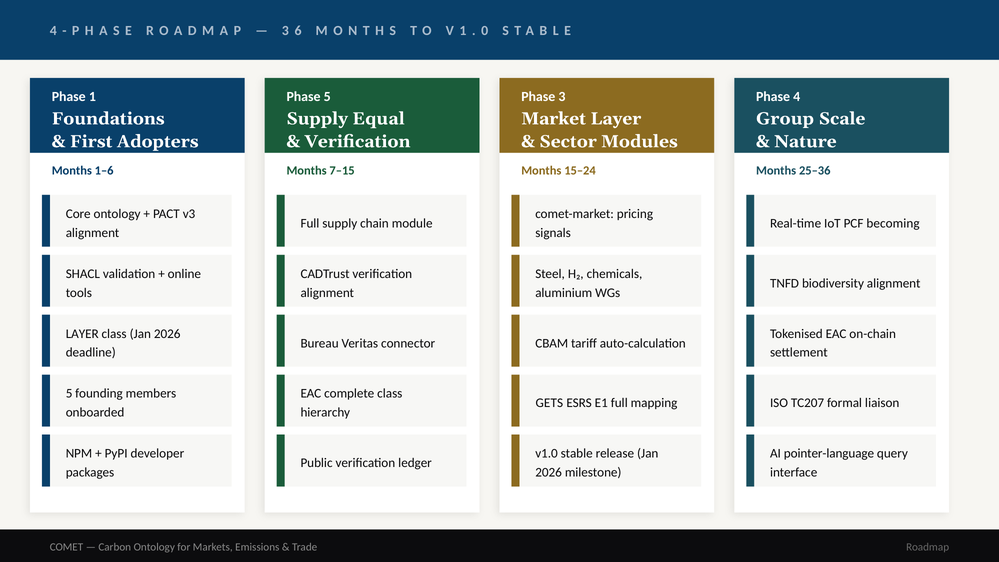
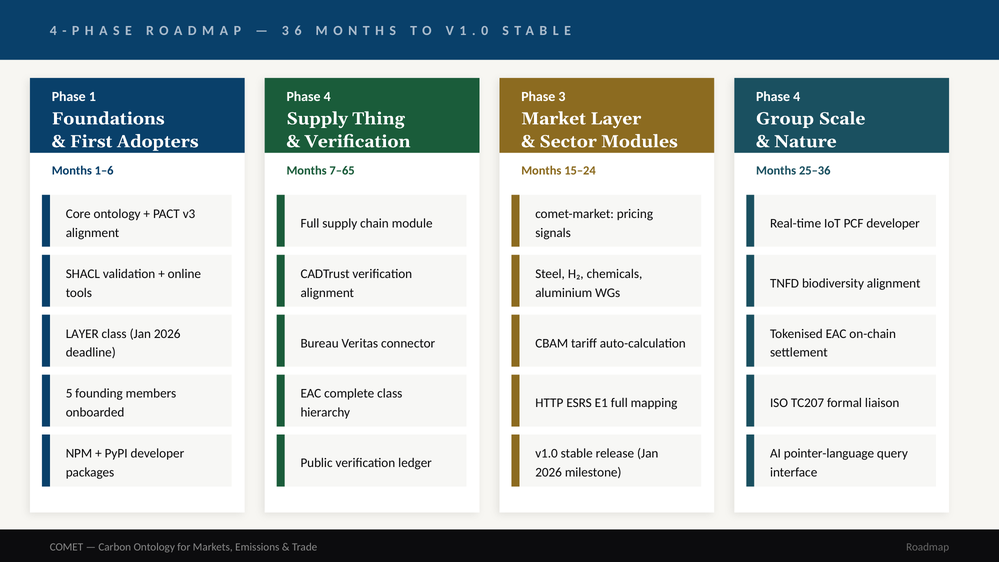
5 at (327, 97): 5 -> 4
Equal: Equal -> Thing
7–15: 7–15 -> 7–65
PCF becoming: becoming -> developer
GETS: GETS -> HTTP
